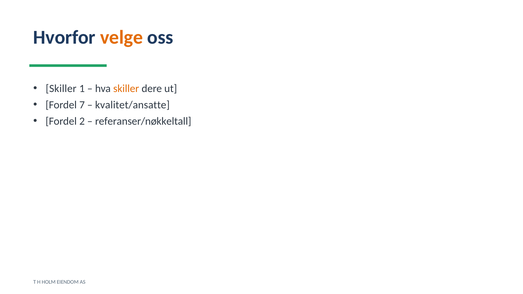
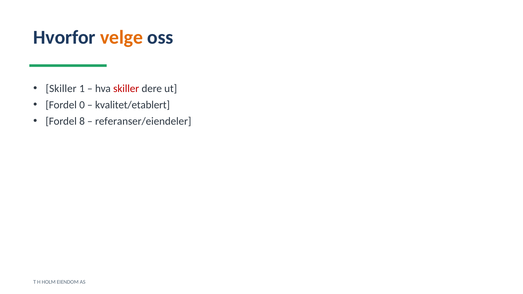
skiller at (126, 89) colour: orange -> red
7: 7 -> 0
kvalitet/ansatte: kvalitet/ansatte -> kvalitet/etablert
2: 2 -> 8
referanser/nøkkeltall: referanser/nøkkeltall -> referanser/eiendeler
